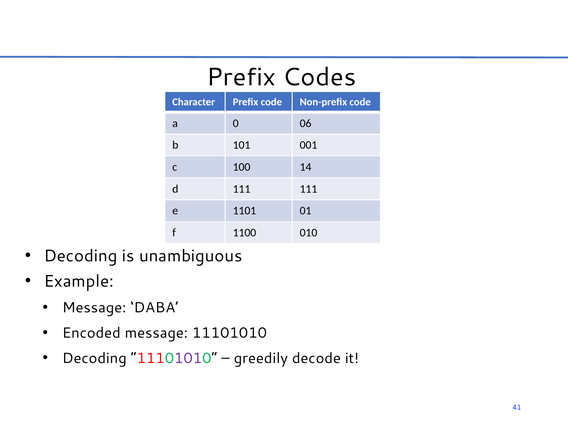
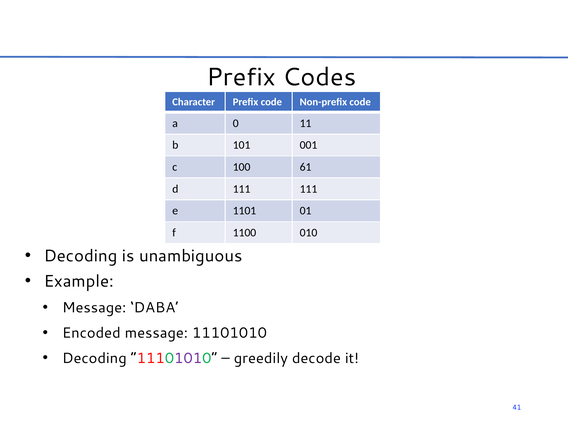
06: 06 -> 11
14: 14 -> 61
